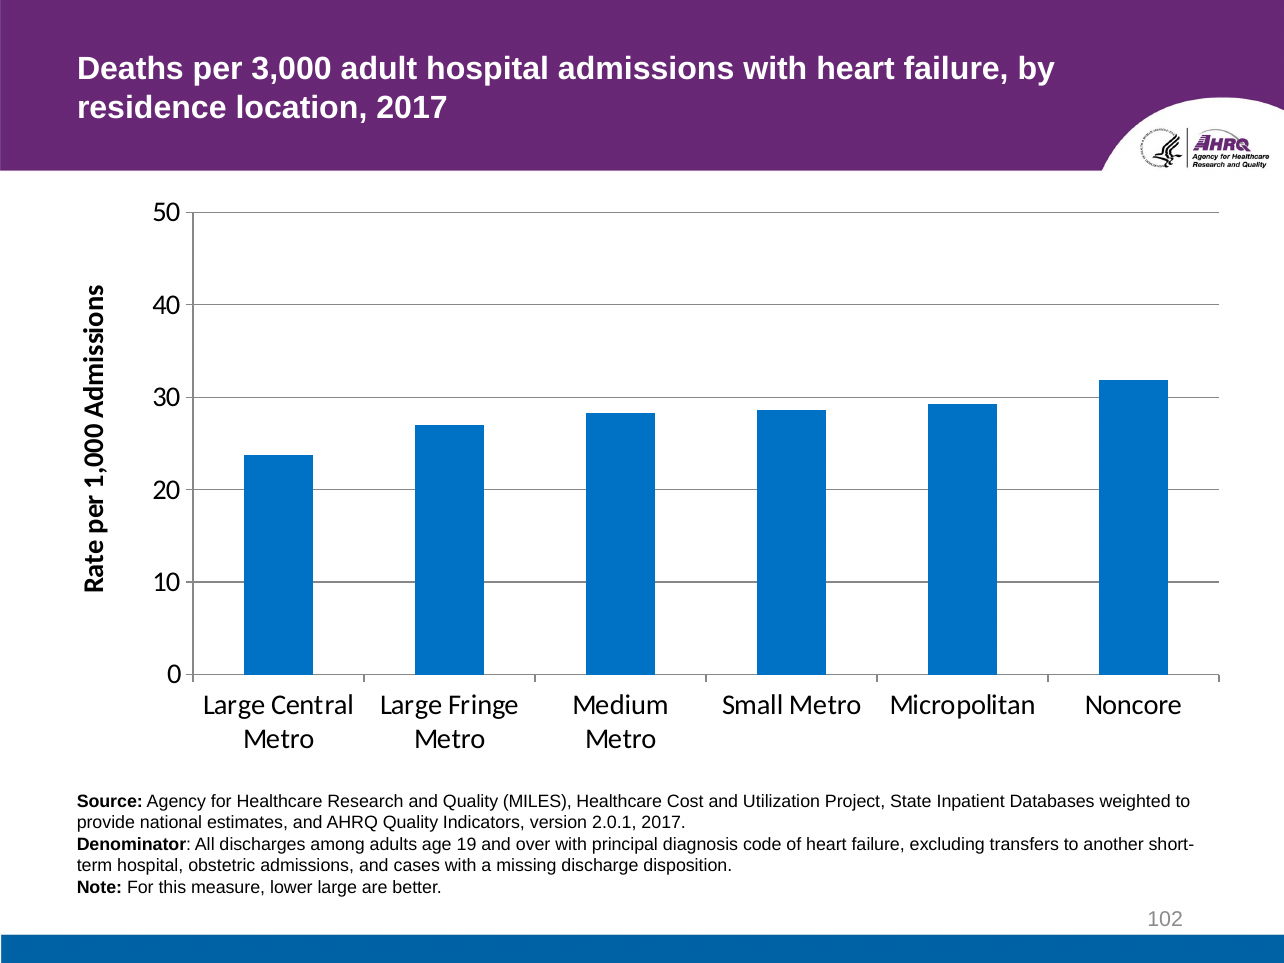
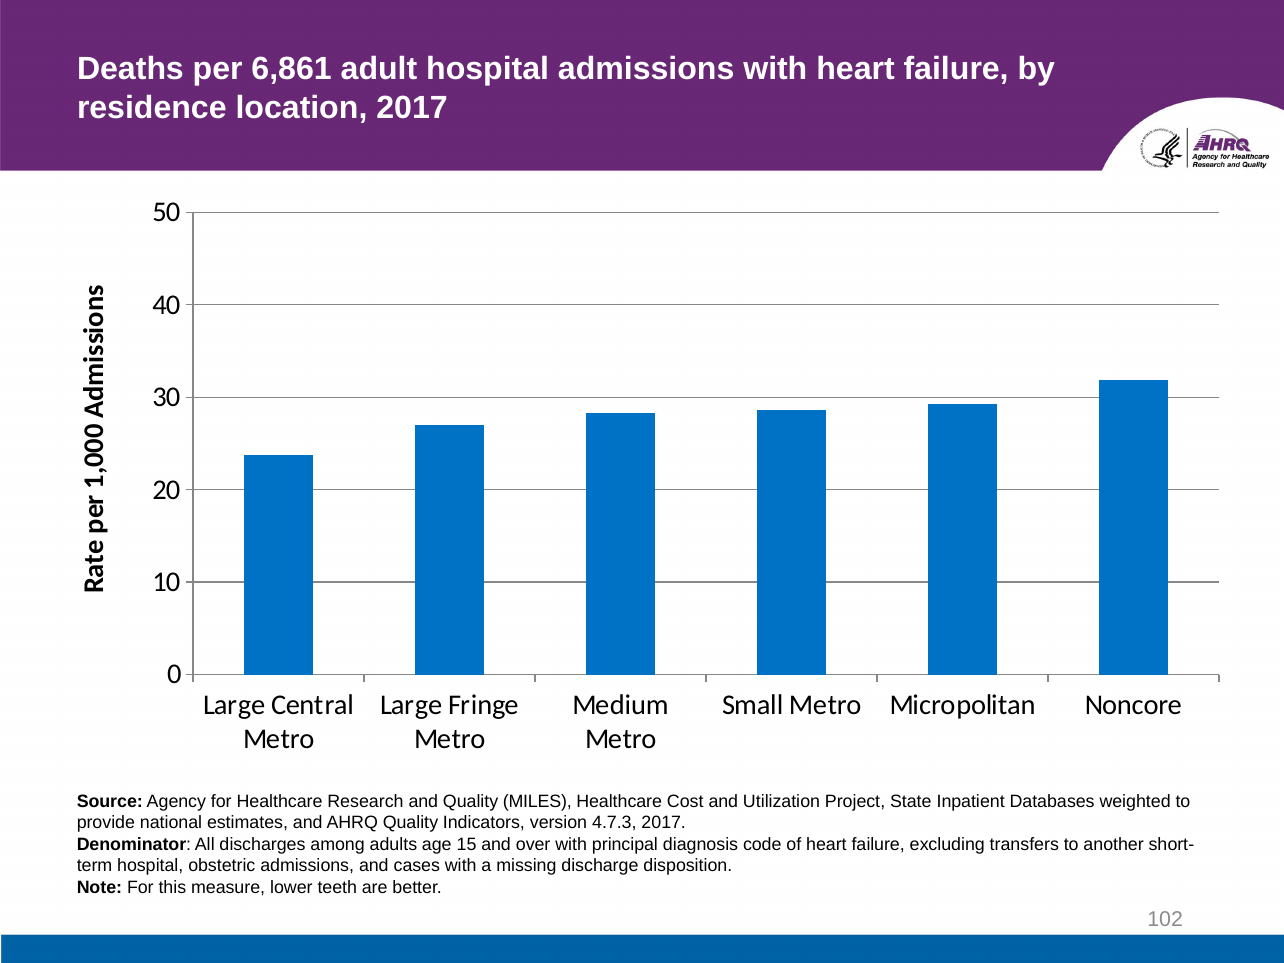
3,000: 3,000 -> 6,861
2.0.1: 2.0.1 -> 4.7.3
19: 19 -> 15
lower large: large -> teeth
